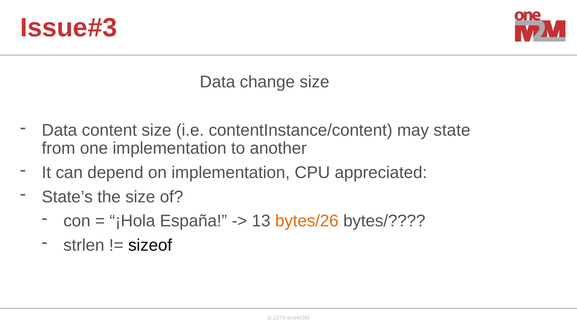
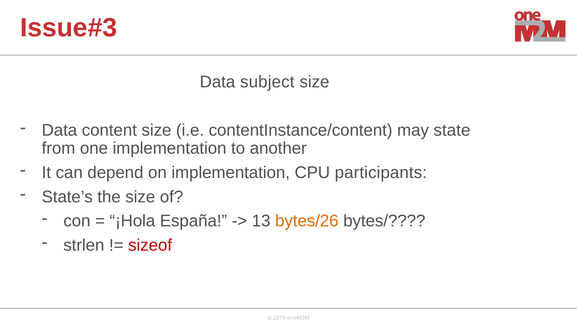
change: change -> subject
appreciated: appreciated -> participants
sizeof colour: black -> red
